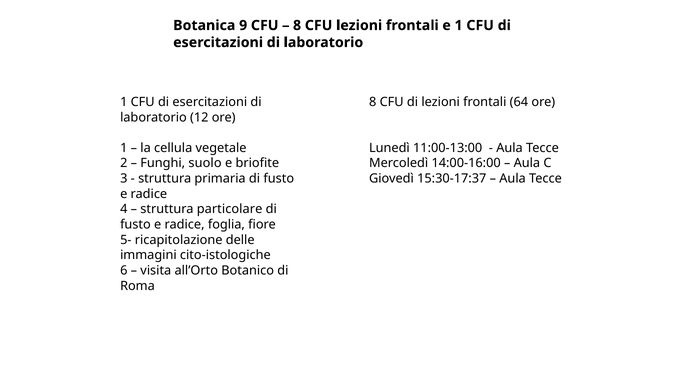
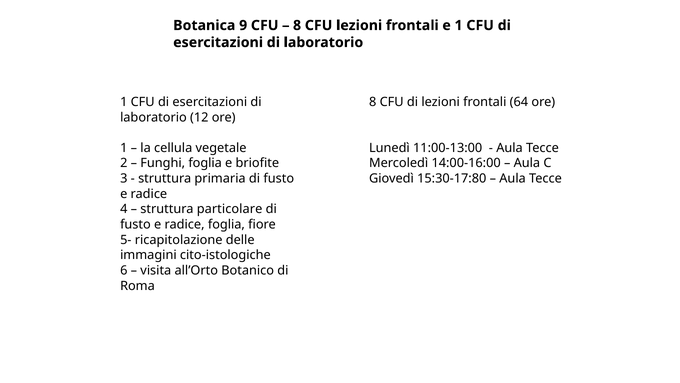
Funghi suolo: suolo -> foglia
15:30-17:37: 15:30-17:37 -> 15:30-17:80
